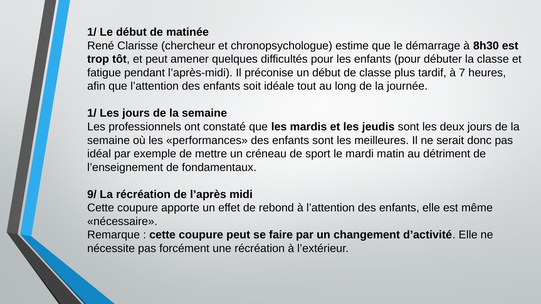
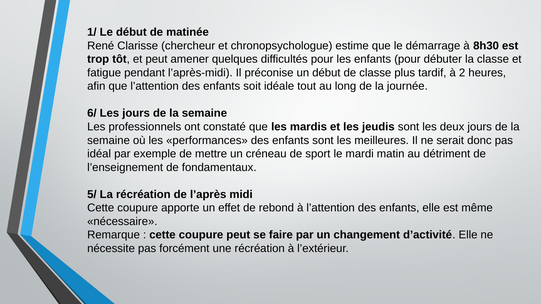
7: 7 -> 2
1/ at (92, 113): 1/ -> 6/
9/: 9/ -> 5/
